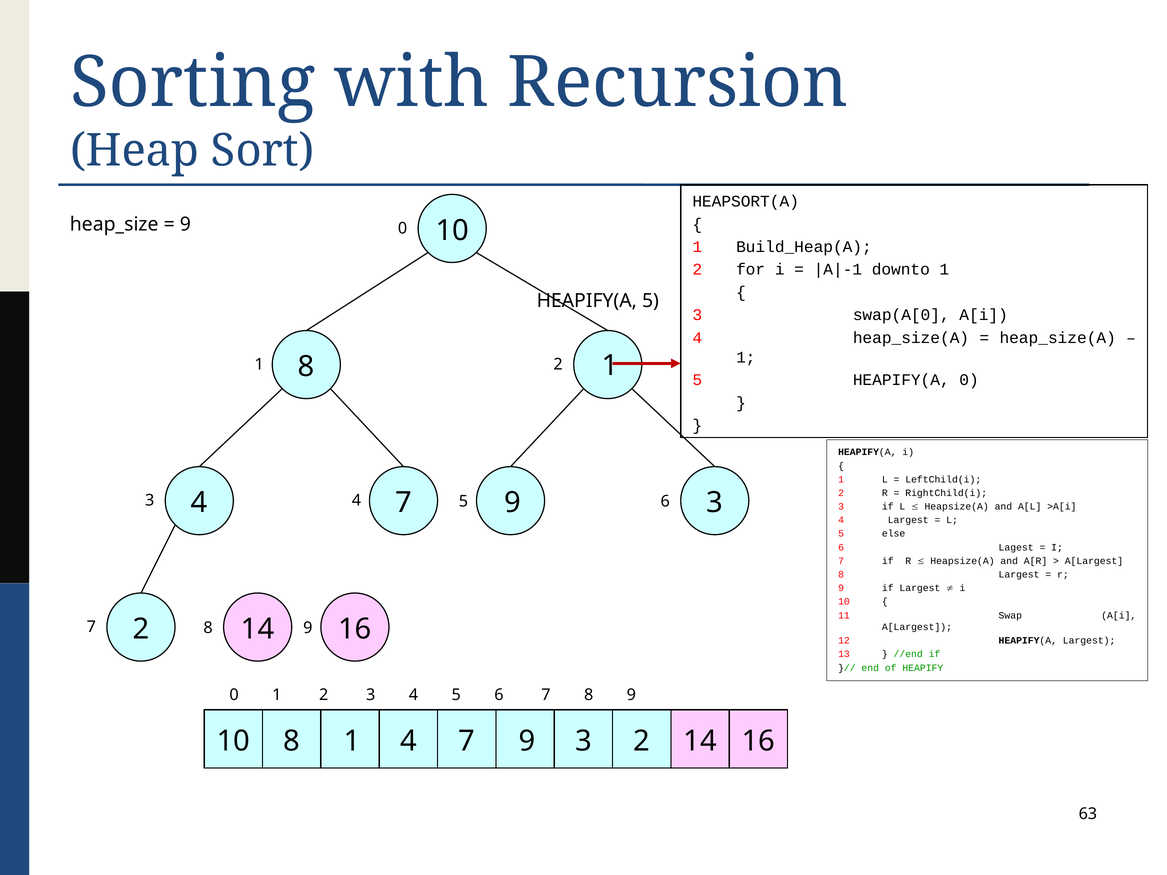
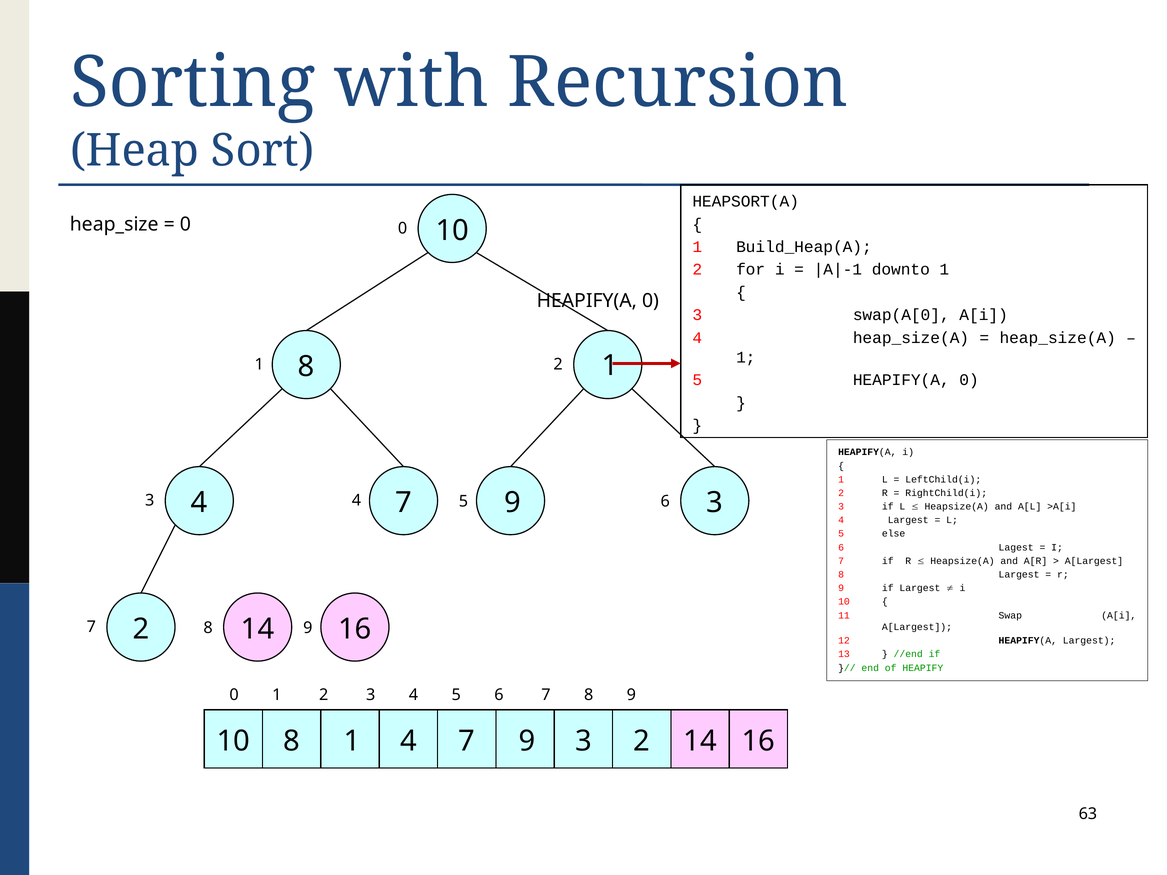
9 at (185, 225): 9 -> 0
5 at (650, 301): 5 -> 0
